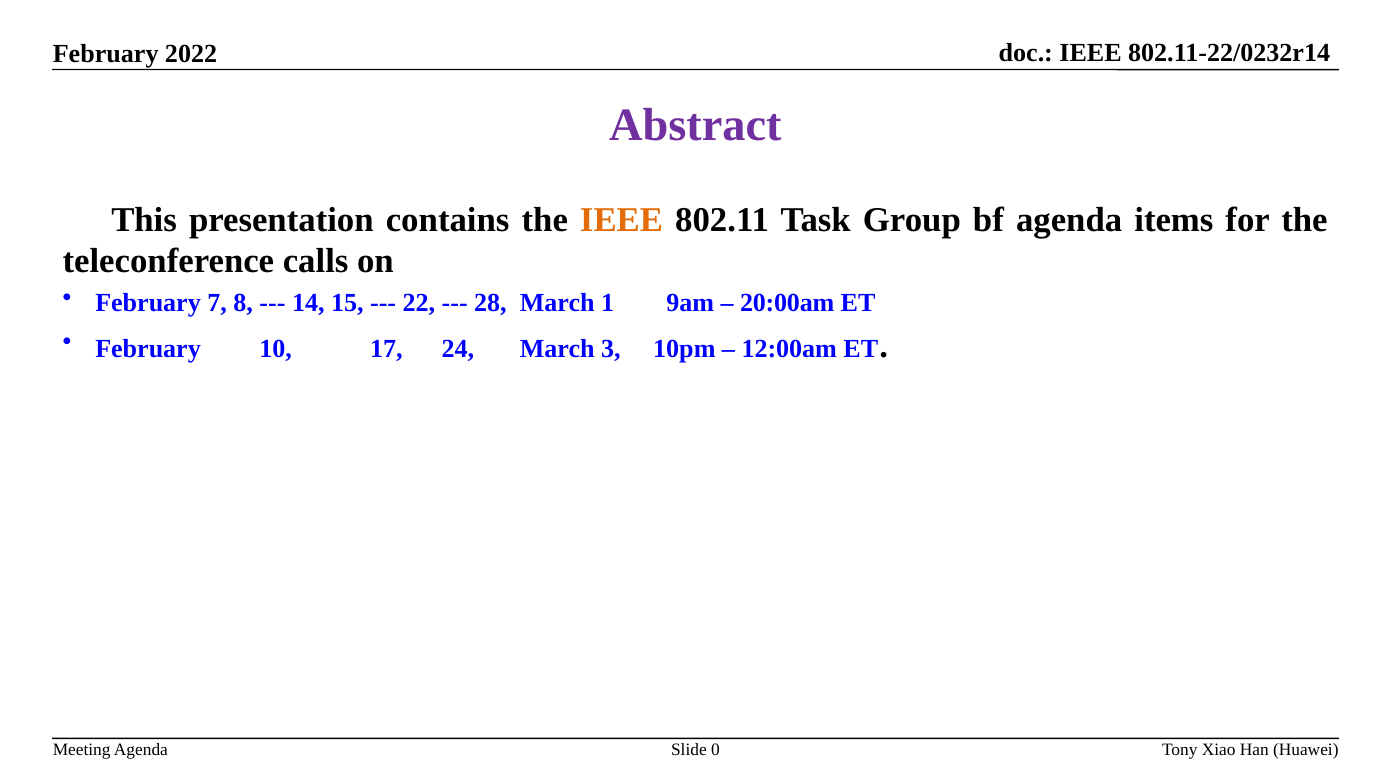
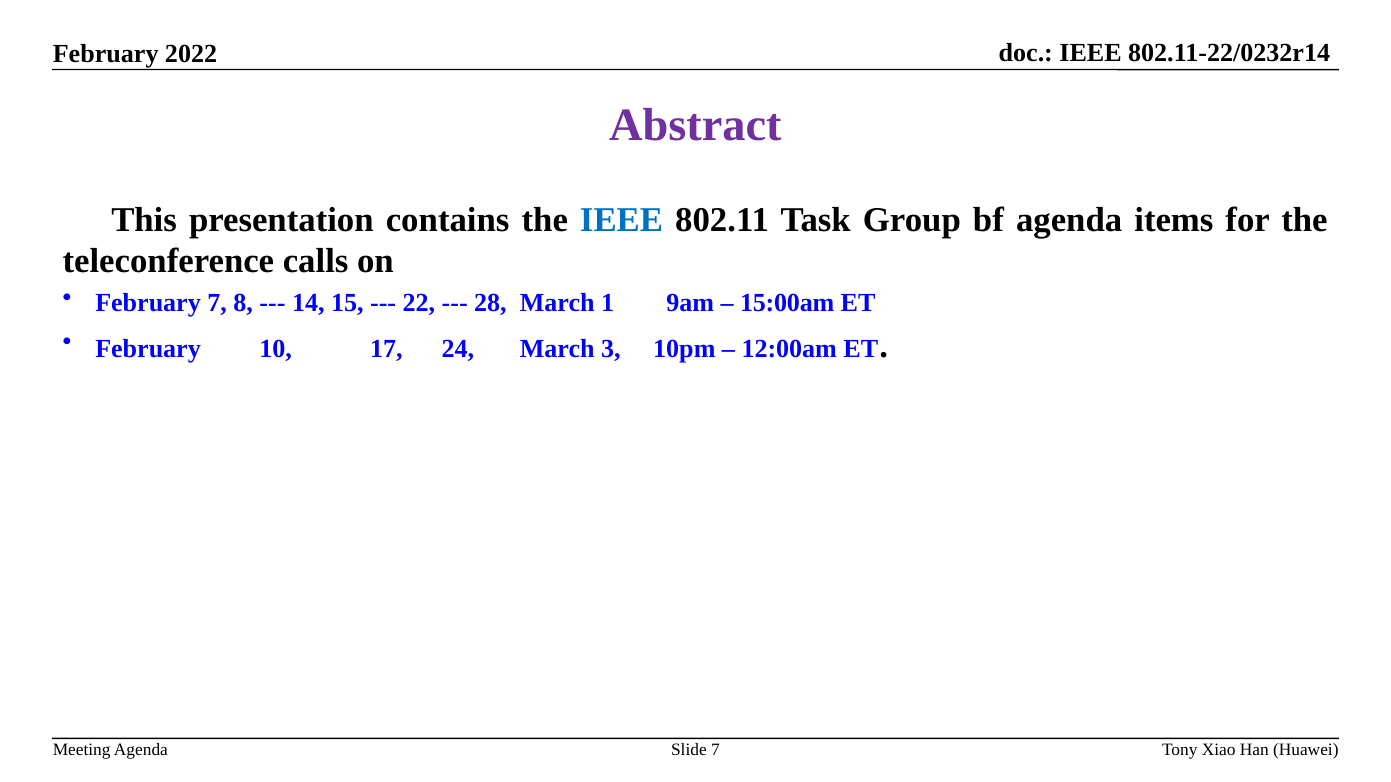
IEEE at (622, 220) colour: orange -> blue
20:00am: 20:00am -> 15:00am
0 at (715, 750): 0 -> 7
